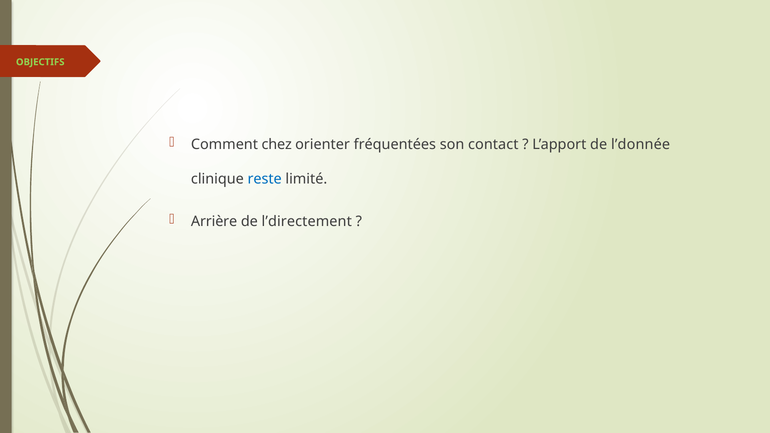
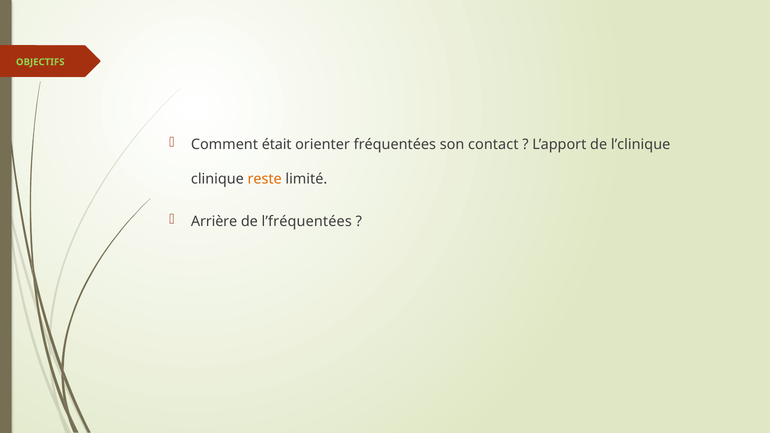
chez: chez -> était
l’donnée: l’donnée -> l’clinique
reste colour: blue -> orange
l’directement: l’directement -> l’fréquentées
